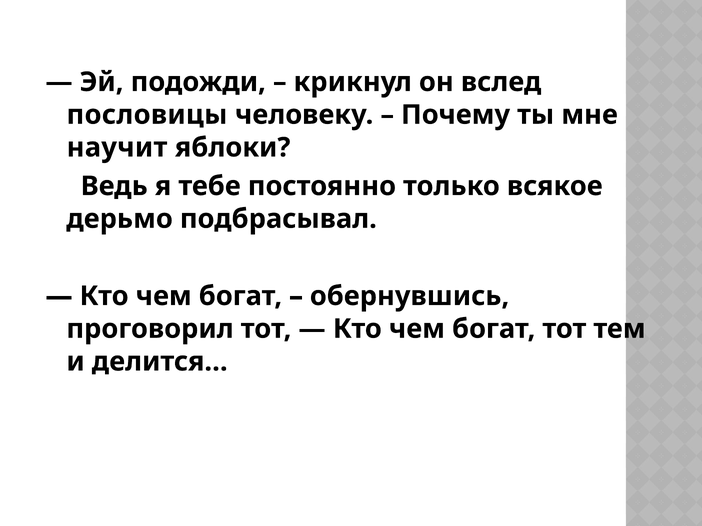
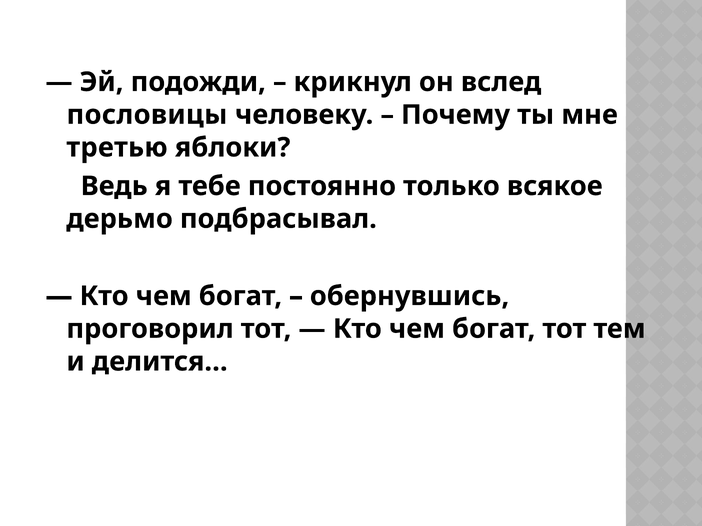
научит: научит -> третью
